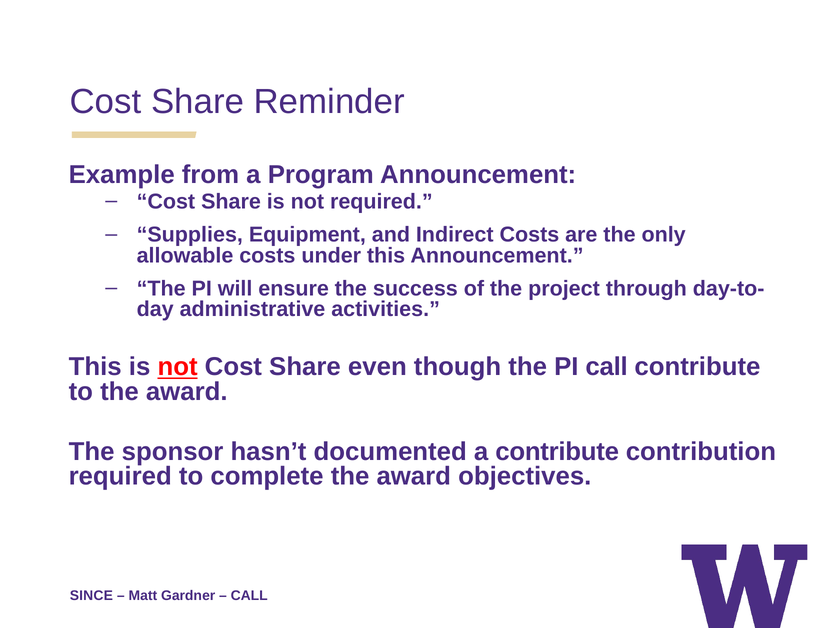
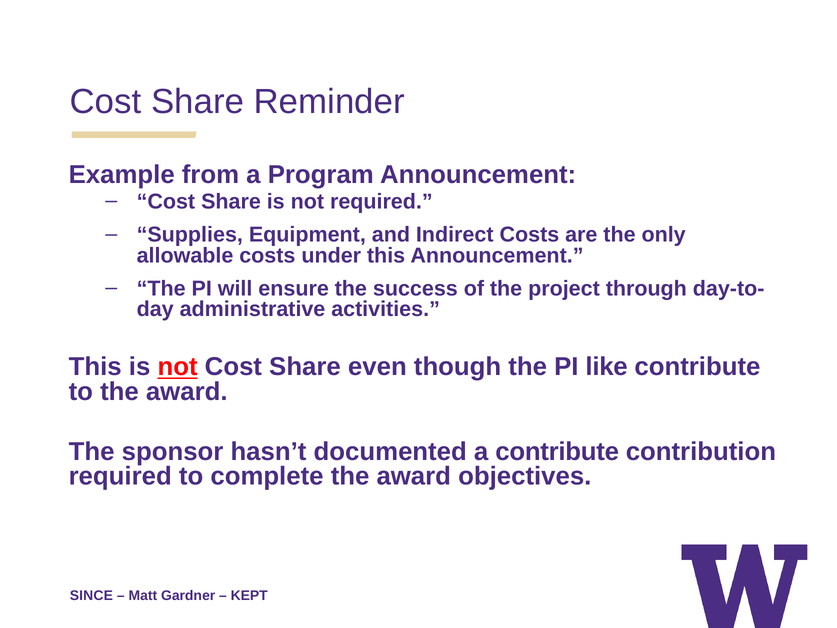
PI call: call -> like
CALL at (249, 596): CALL -> KEPT
